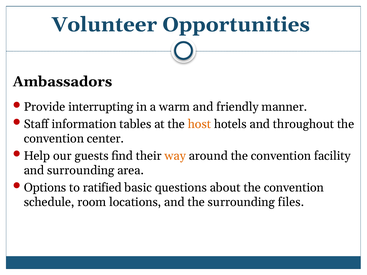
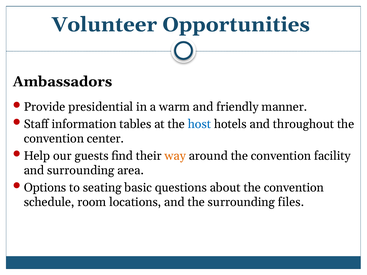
interrupting: interrupting -> presidential
host colour: orange -> blue
ratified: ratified -> seating
